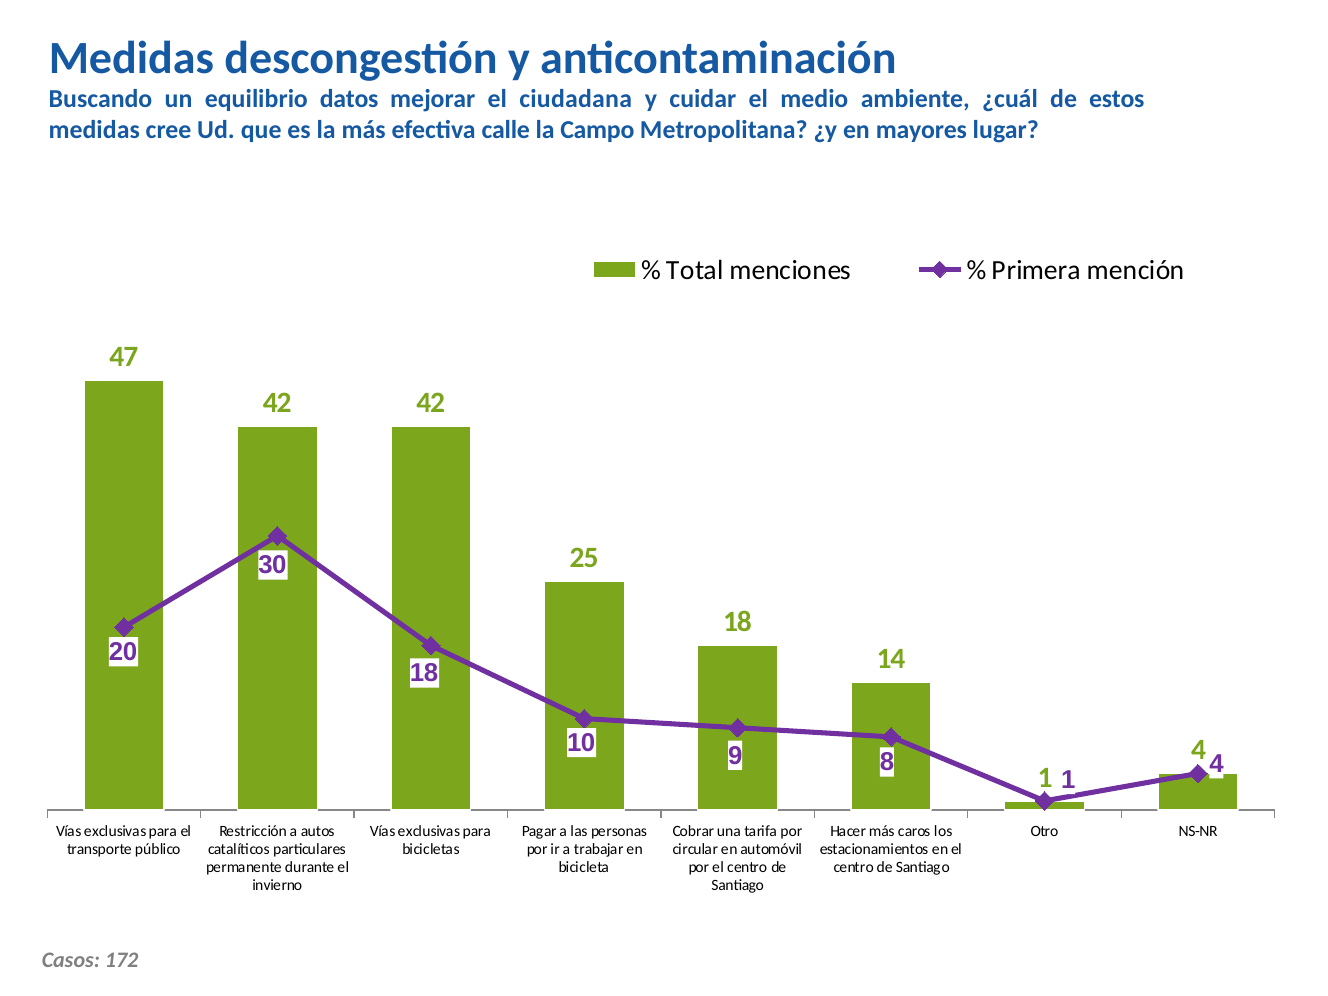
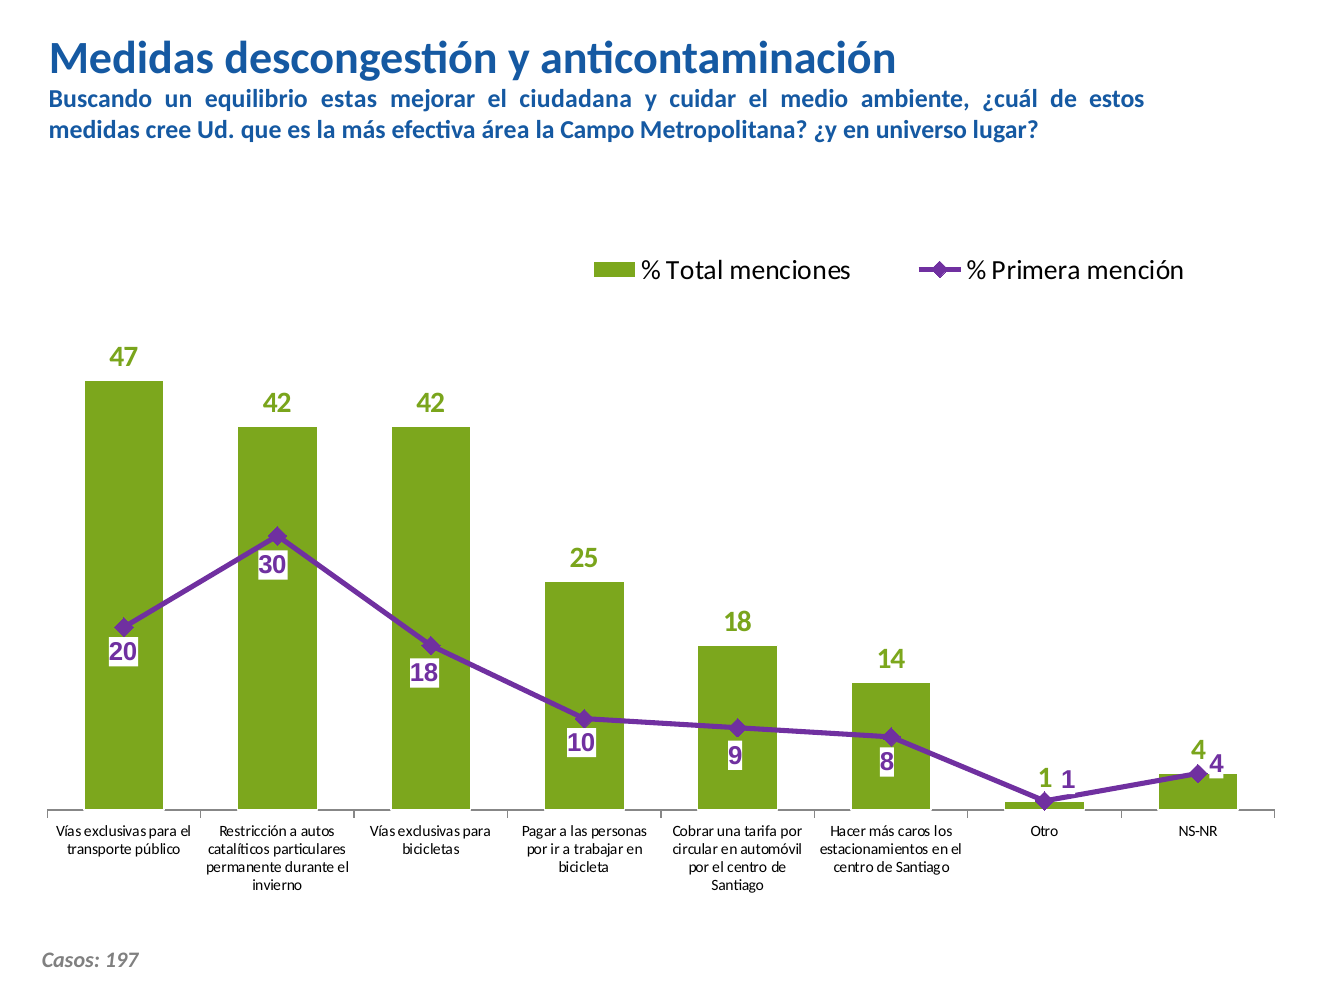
datos: datos -> estas
calle: calle -> área
mayores: mayores -> universo
172: 172 -> 197
